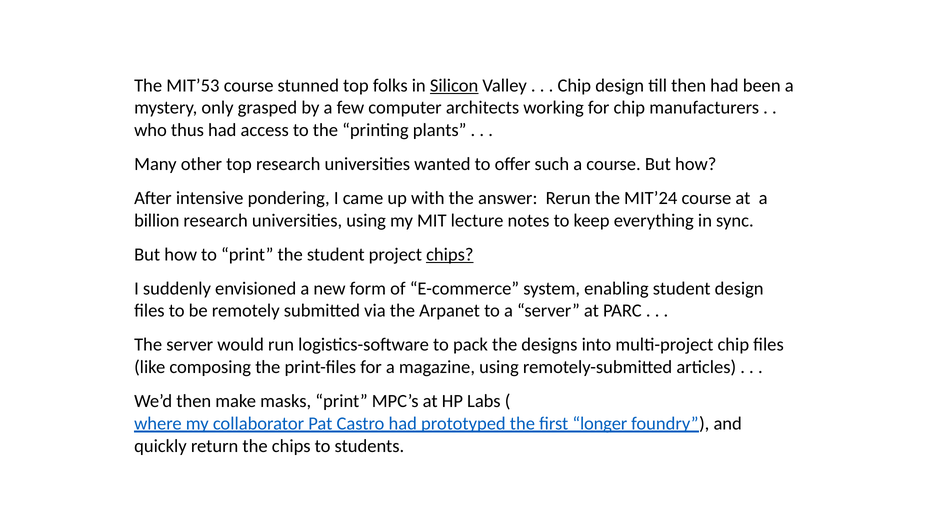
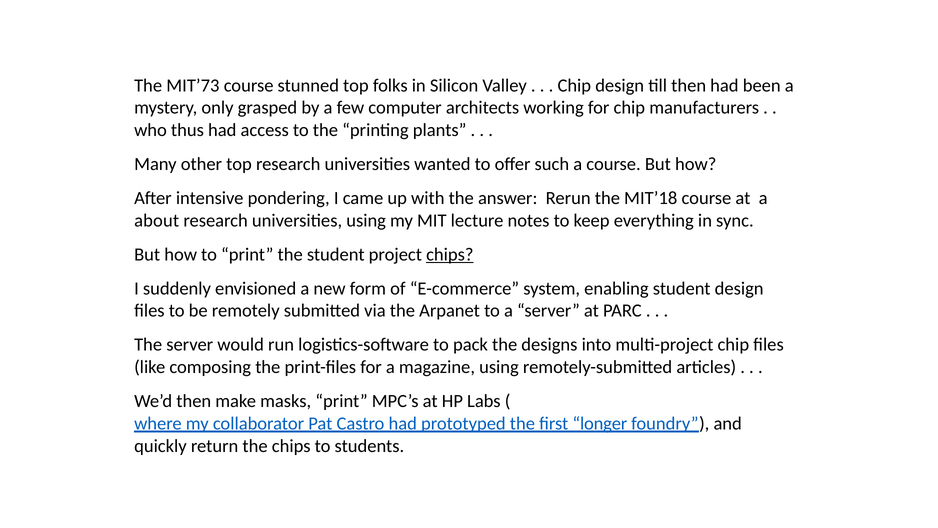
MIT’53: MIT’53 -> MIT’73
Silicon underline: present -> none
MIT’24: MIT’24 -> MIT’18
billion: billion -> about
